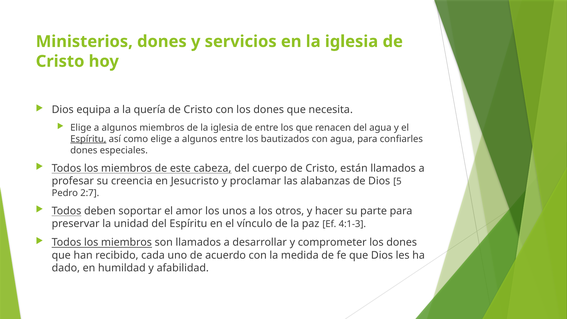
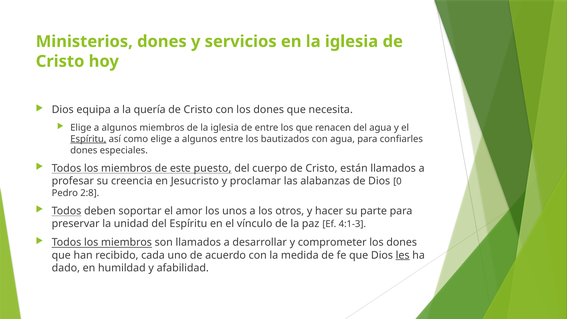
cabeza: cabeza -> puesto
5: 5 -> 0
2:7: 2:7 -> 2:8
les underline: none -> present
